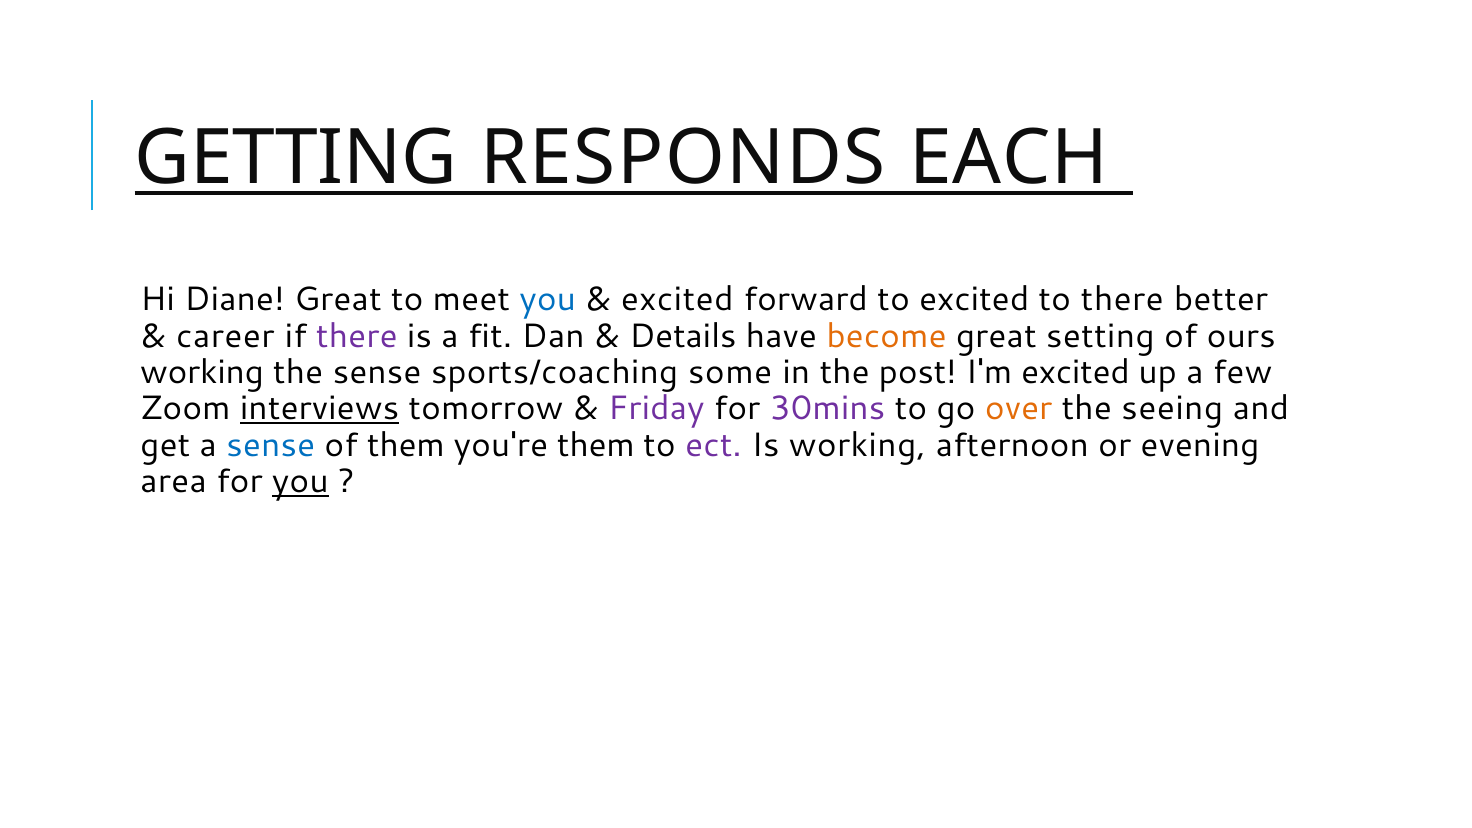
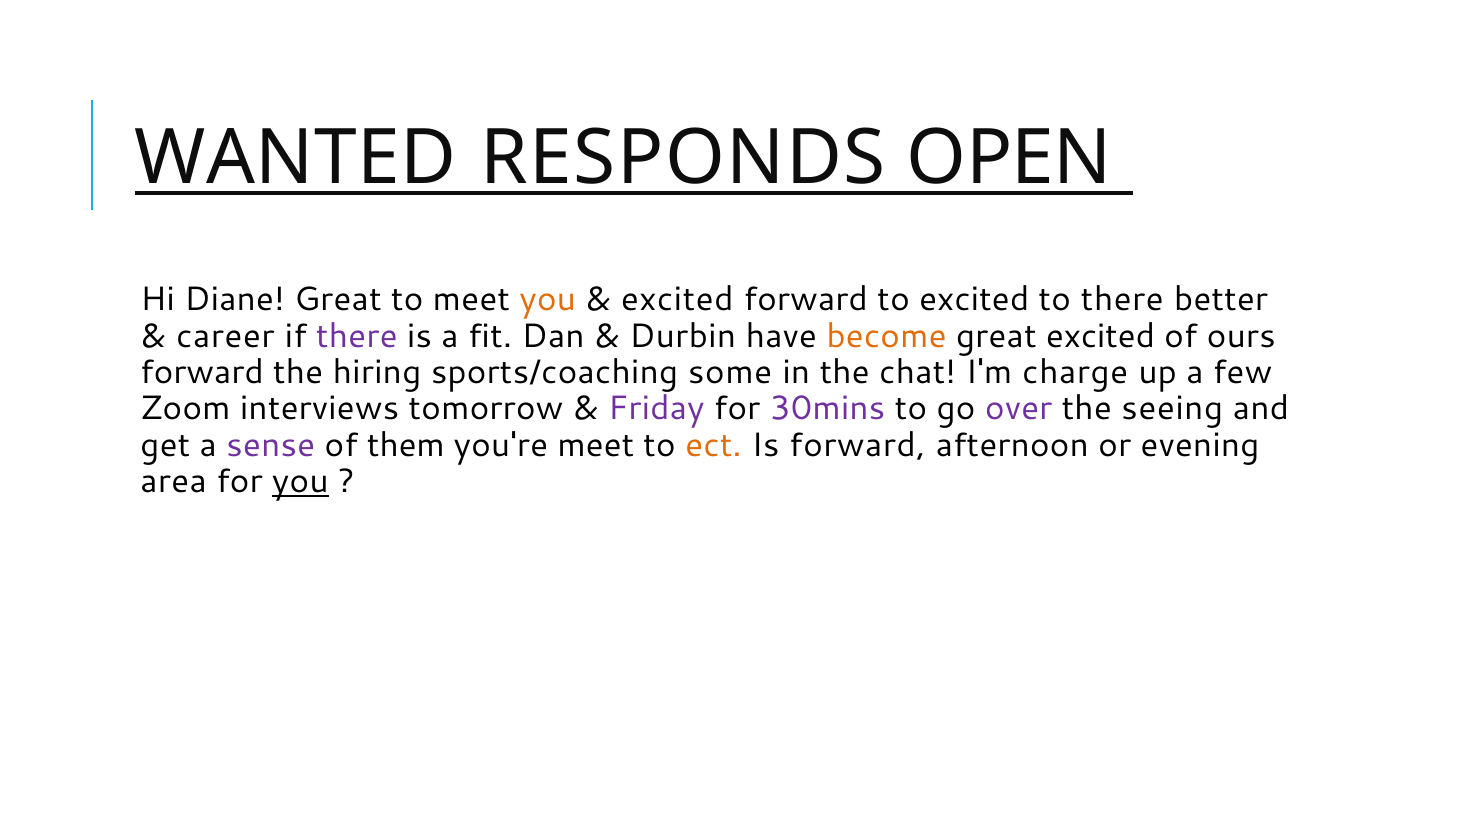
GETTING: GETTING -> WANTED
EACH: EACH -> OPEN
you at (548, 300) colour: blue -> orange
Details: Details -> Durbin
great setting: setting -> excited
working at (202, 372): working -> forward
the sense: sense -> hiring
post: post -> chat
I'm excited: excited -> charge
interviews underline: present -> none
over colour: orange -> purple
sense at (271, 445) colour: blue -> purple
you're them: them -> meet
ect colour: purple -> orange
Is working: working -> forward
